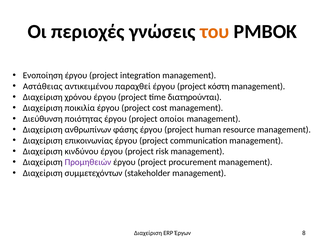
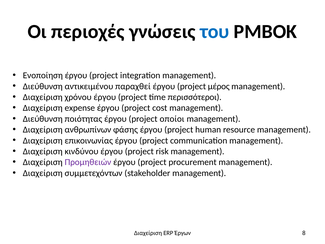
του colour: orange -> blue
Αστάθειας at (43, 86): Αστάθειας -> Διεύθυνση
κόστη: κόστη -> μέρος
διατηρούνται: διατηρούνται -> περισσότεροι
ποικιλία: ποικιλία -> expense
